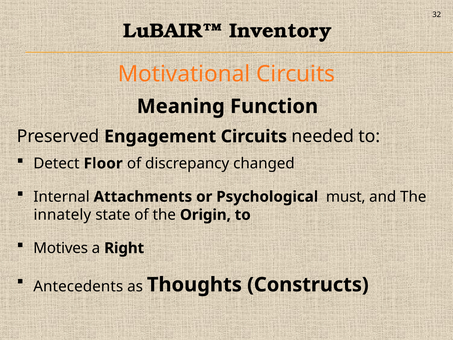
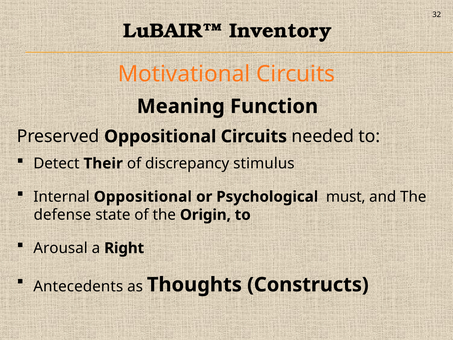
Preserved Engagement: Engagement -> Oppositional
Floor: Floor -> Their
changed: changed -> stimulus
Internal Attachments: Attachments -> Oppositional
innately: innately -> defense
Motives: Motives -> Arousal
